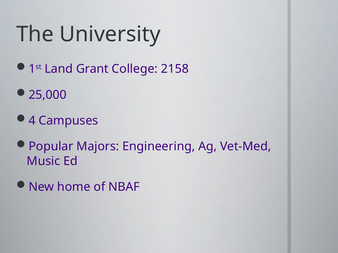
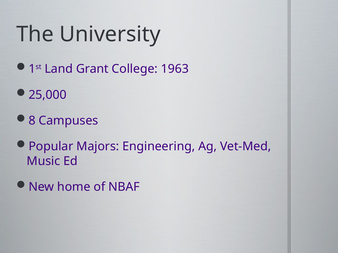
2158: 2158 -> 1963
4: 4 -> 8
